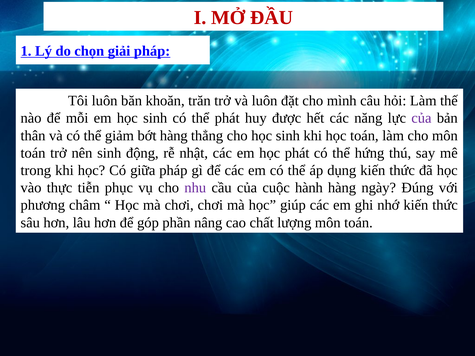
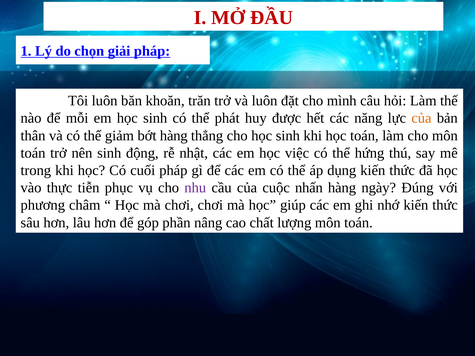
của at (421, 118) colour: purple -> orange
học phát: phát -> việc
giữa: giữa -> cuối
hành: hành -> nhấn
